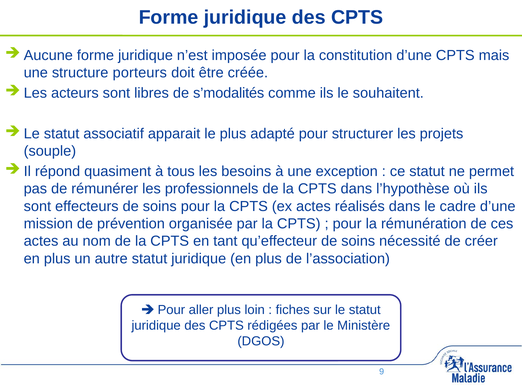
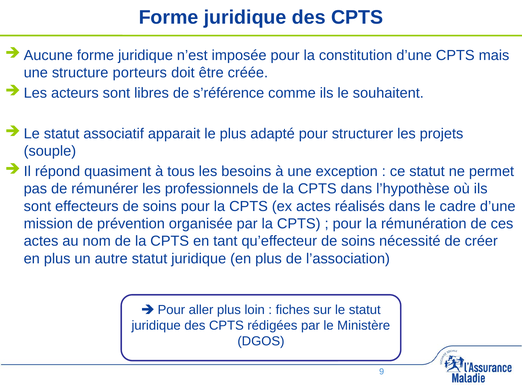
s’modalités: s’modalités -> s’référence
